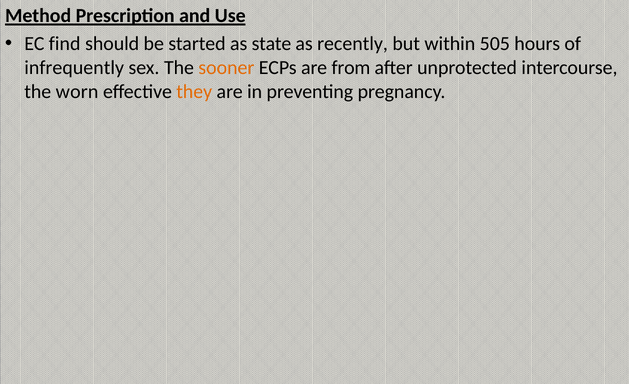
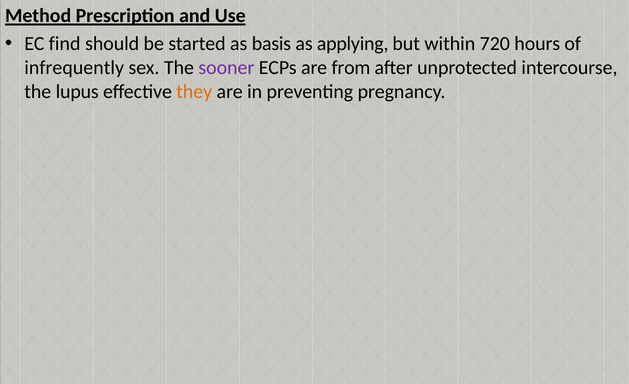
state: state -> basis
recently: recently -> applying
505: 505 -> 720
sooner colour: orange -> purple
worn: worn -> lupus
